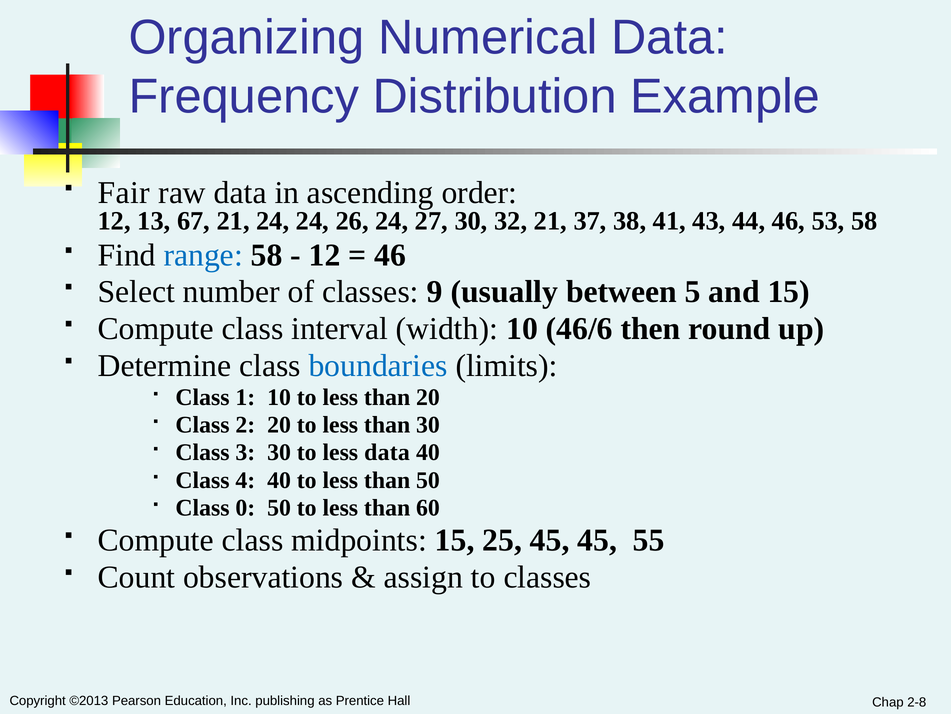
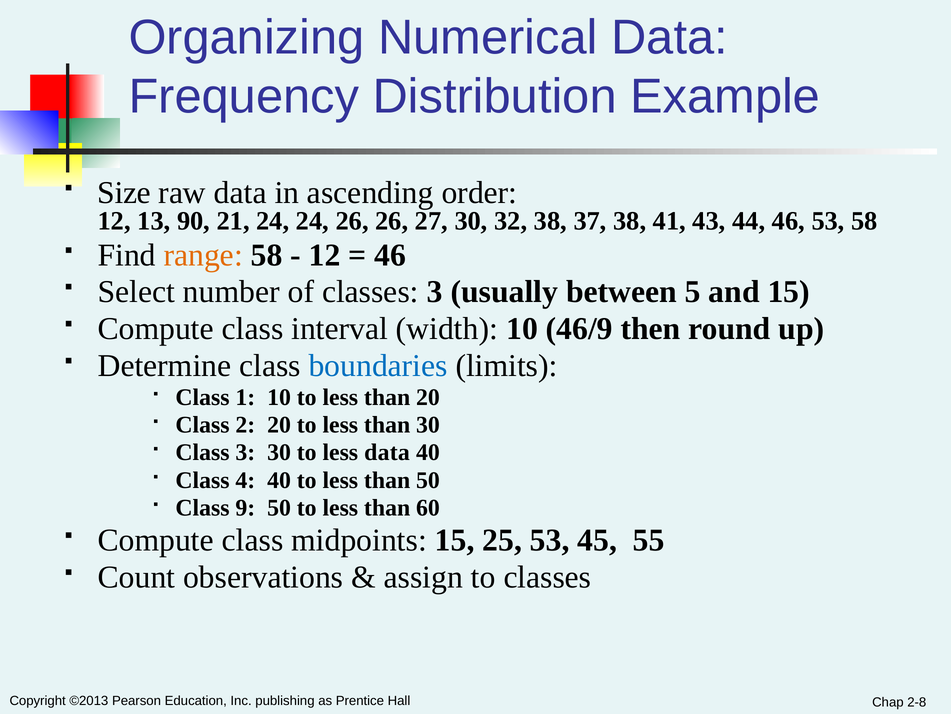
Fair: Fair -> Size
67: 67 -> 90
26 24: 24 -> 26
32 21: 21 -> 38
range colour: blue -> orange
classes 9: 9 -> 3
46/6: 46/6 -> 46/9
0: 0 -> 9
25 45: 45 -> 53
